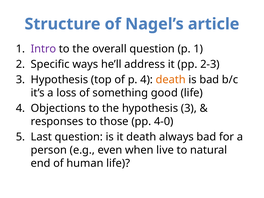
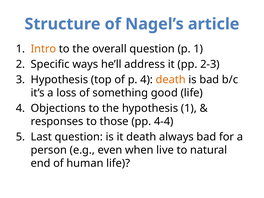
Intro colour: purple -> orange
hypothesis 3: 3 -> 1
4-0: 4-0 -> 4-4
